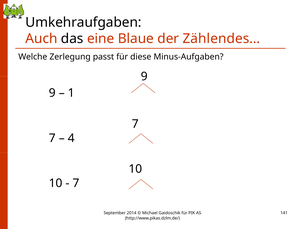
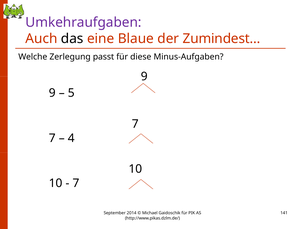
Umkehraufgaben colour: black -> purple
Zählendes…: Zählendes… -> Zumindest…
1: 1 -> 5
